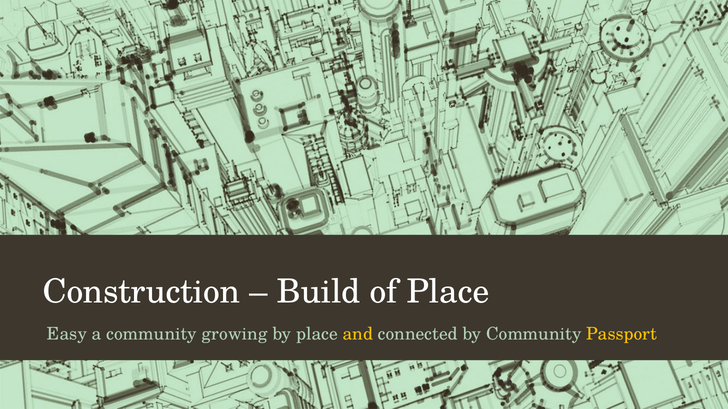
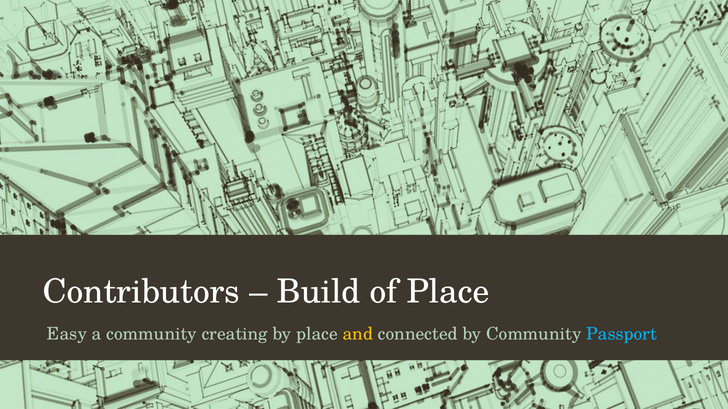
Construction: Construction -> Contributors
growing: growing -> creating
Passport colour: yellow -> light blue
